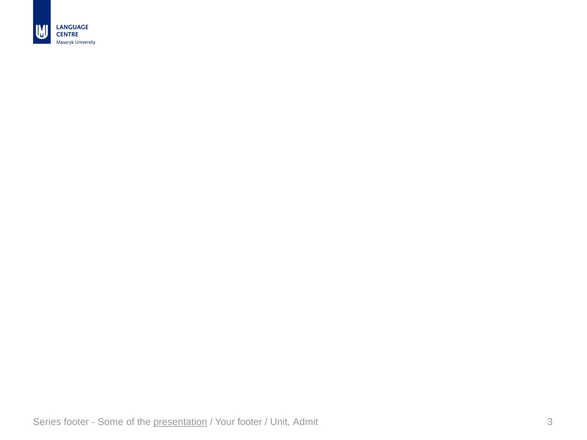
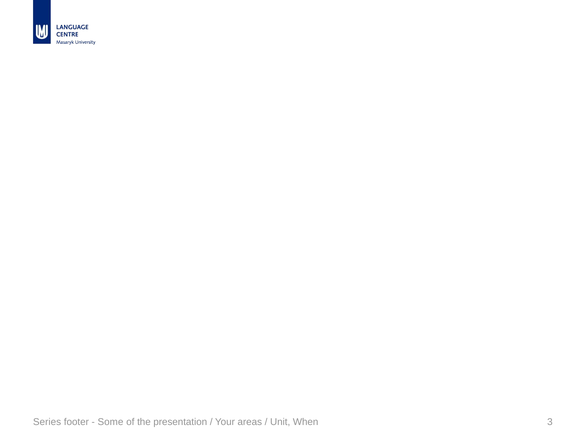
presentation underline: present -> none
Your footer: footer -> areas
Admit: Admit -> When
